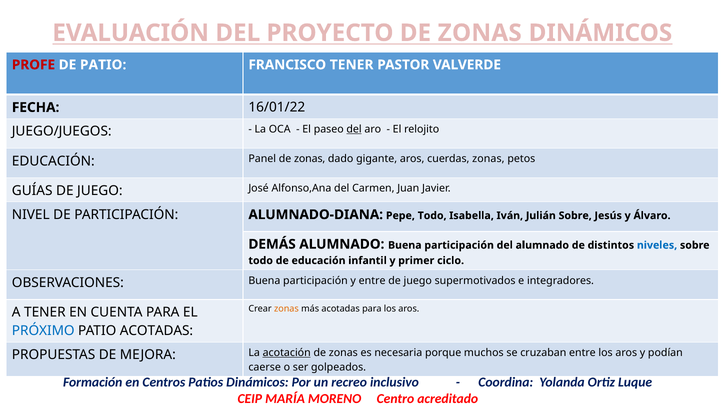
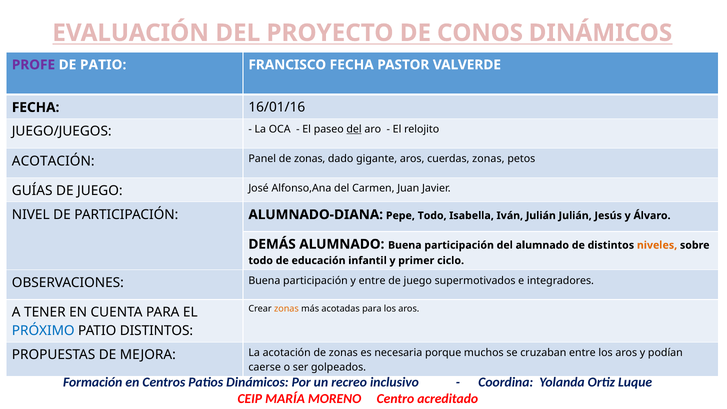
PROYECTO DE ZONAS: ZONAS -> CONOS
PROFE colour: red -> purple
FRANCISCO TENER: TENER -> FECHA
16/01/22: 16/01/22 -> 16/01/16
EDUCACIÓN at (53, 161): EDUCACIÓN -> ACOTACIÓN
Julián Sobre: Sobre -> Julián
niveles colour: blue -> orange
PATIO ACOTADAS: ACOTADAS -> DISTINTOS
acotación at (287, 353) underline: present -> none
